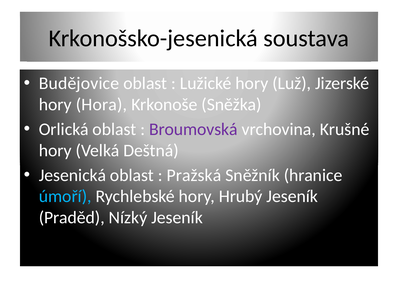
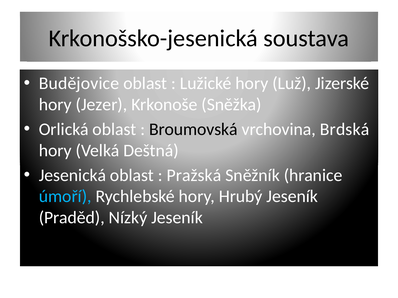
Hora: Hora -> Jezer
Broumovská colour: purple -> black
Krušné: Krušné -> Brdská
